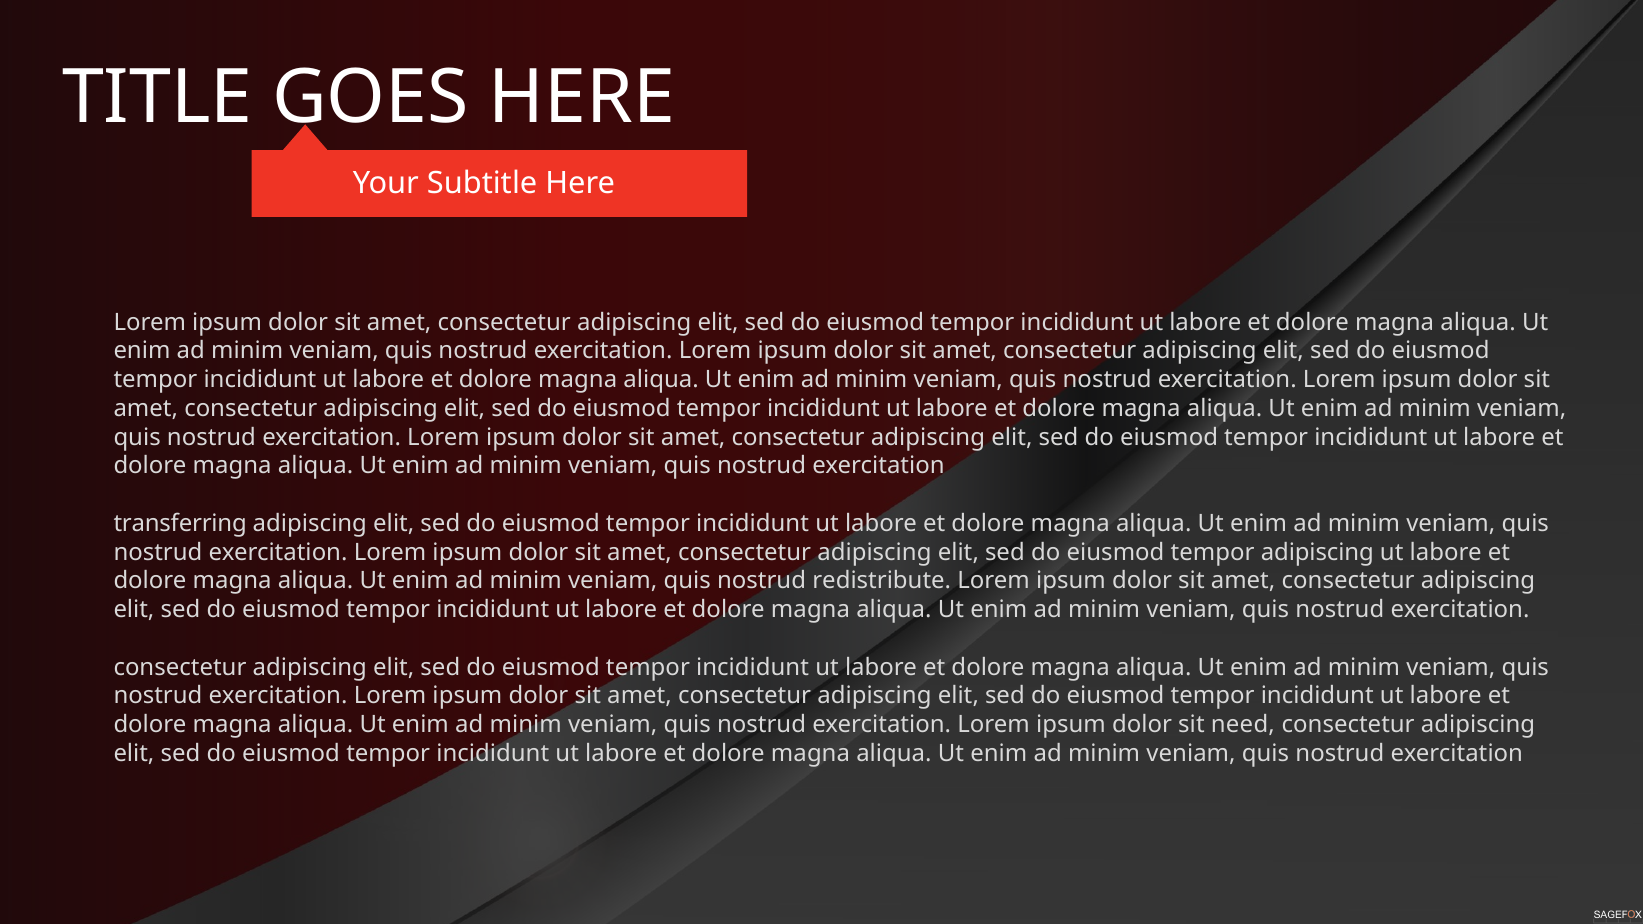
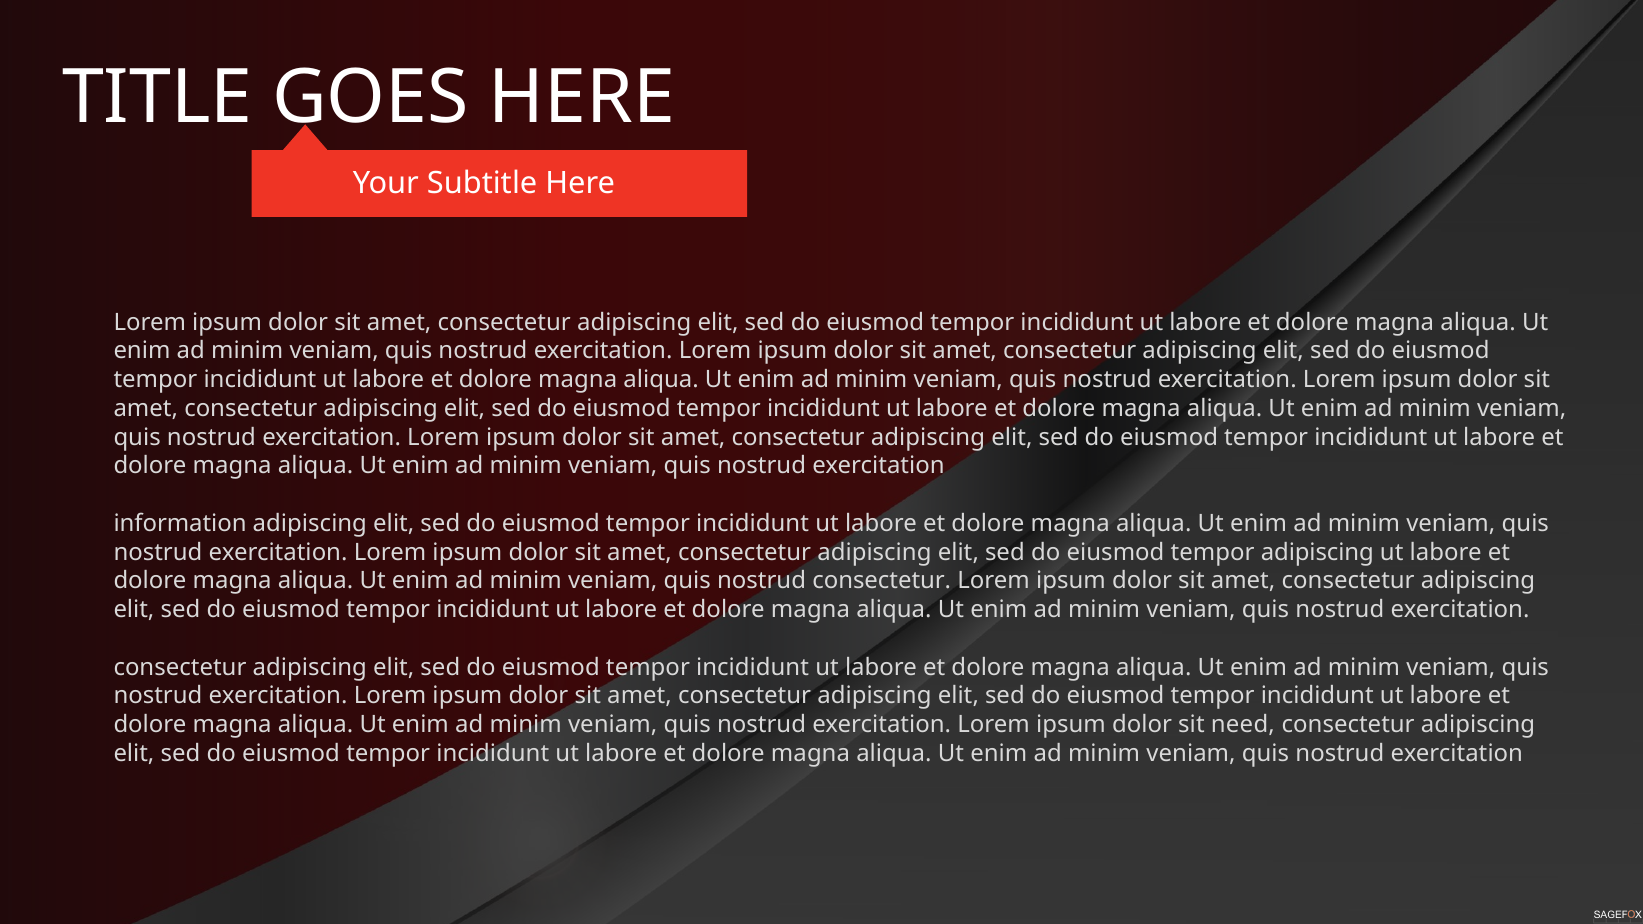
transferring: transferring -> information
nostrud redistribute: redistribute -> consectetur
